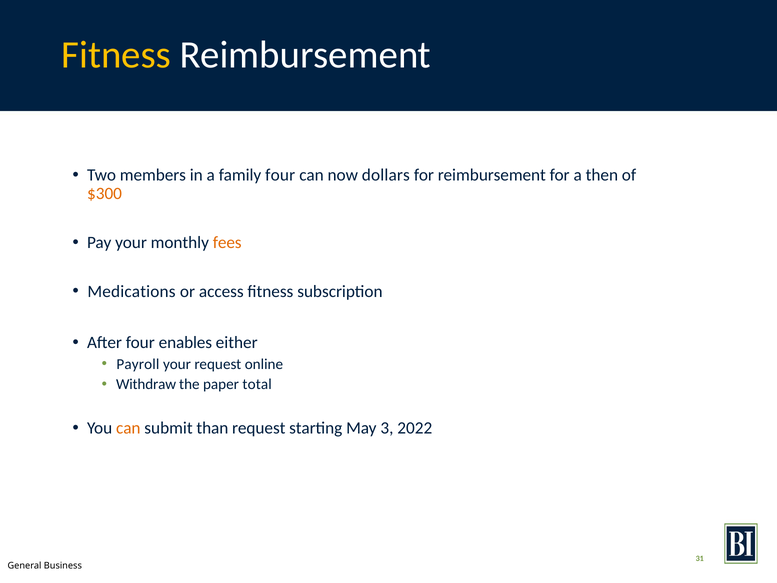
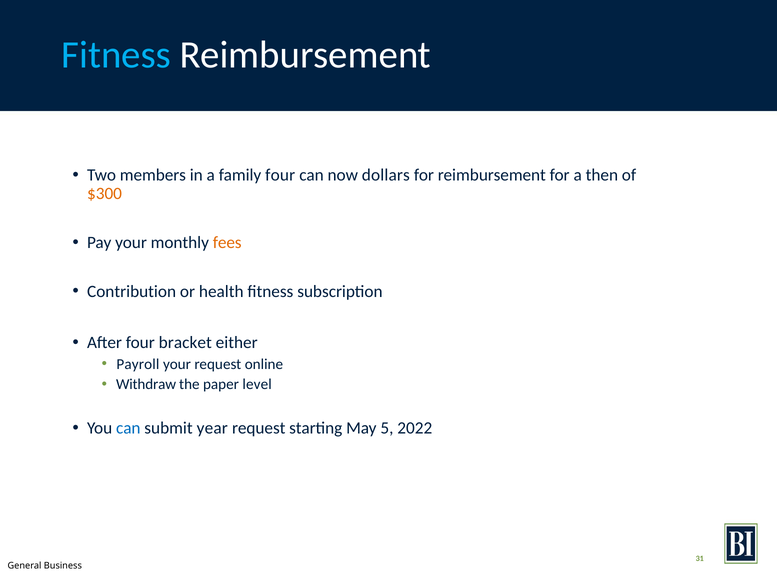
Fitness at (116, 55) colour: yellow -> light blue
Medications: Medications -> Contribution
access: access -> health
enables: enables -> bracket
total: total -> level
can at (128, 428) colour: orange -> blue
than: than -> year
3: 3 -> 5
